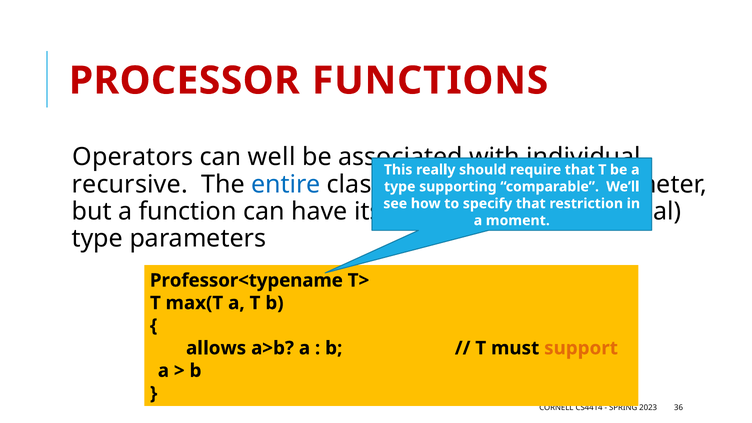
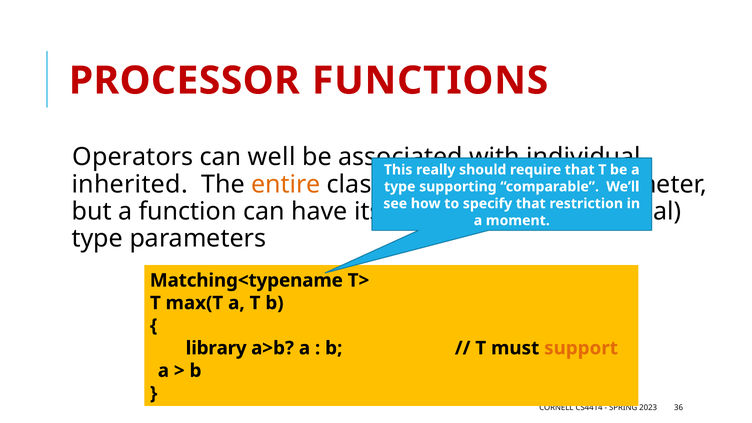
recursive: recursive -> inherited
entire colour: blue -> orange
Professor<typename: Professor<typename -> Matching<typename
allows: allows -> library
